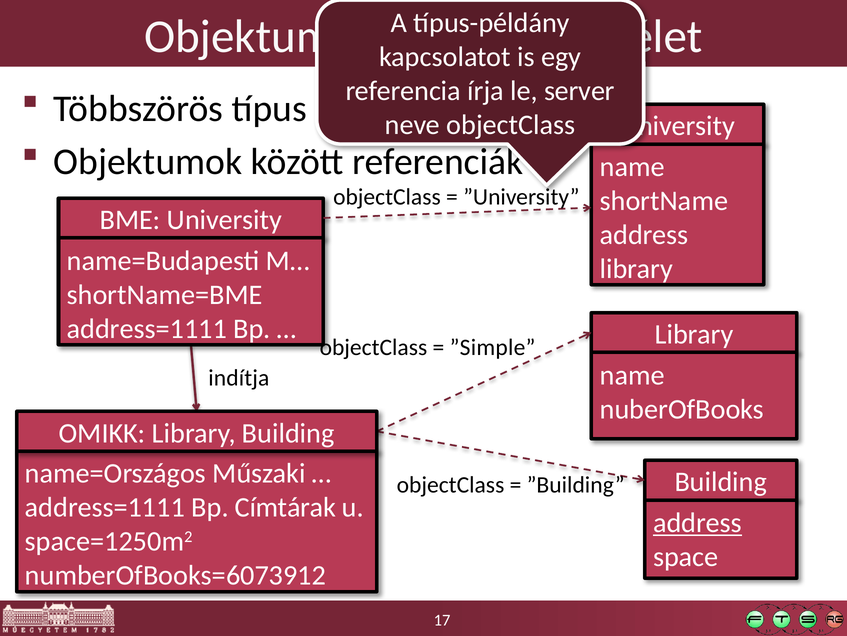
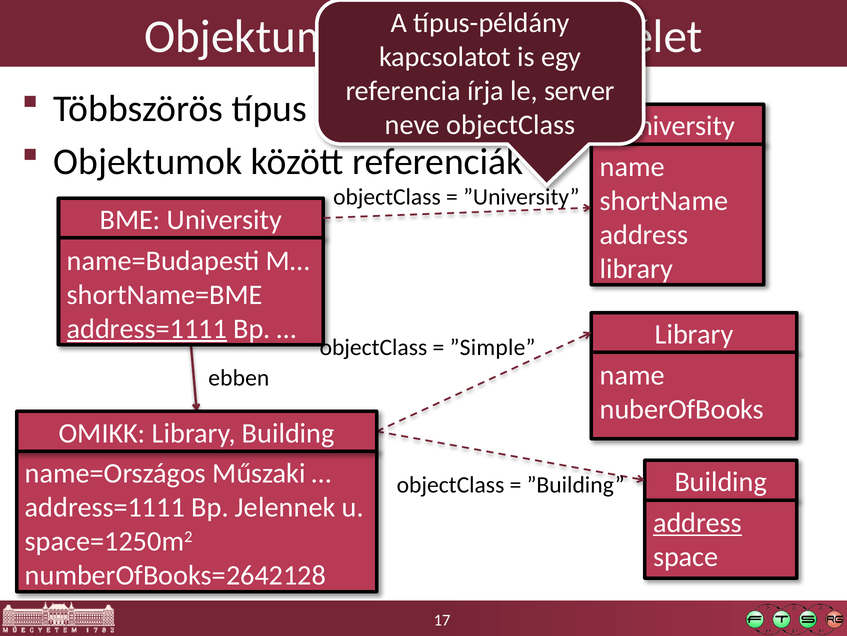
address=1111 at (147, 328) underline: none -> present
indítja: indítja -> ebben
Címtárak: Címtárak -> Jelennek
numberOfBooks=6073912: numberOfBooks=6073912 -> numberOfBooks=2642128
